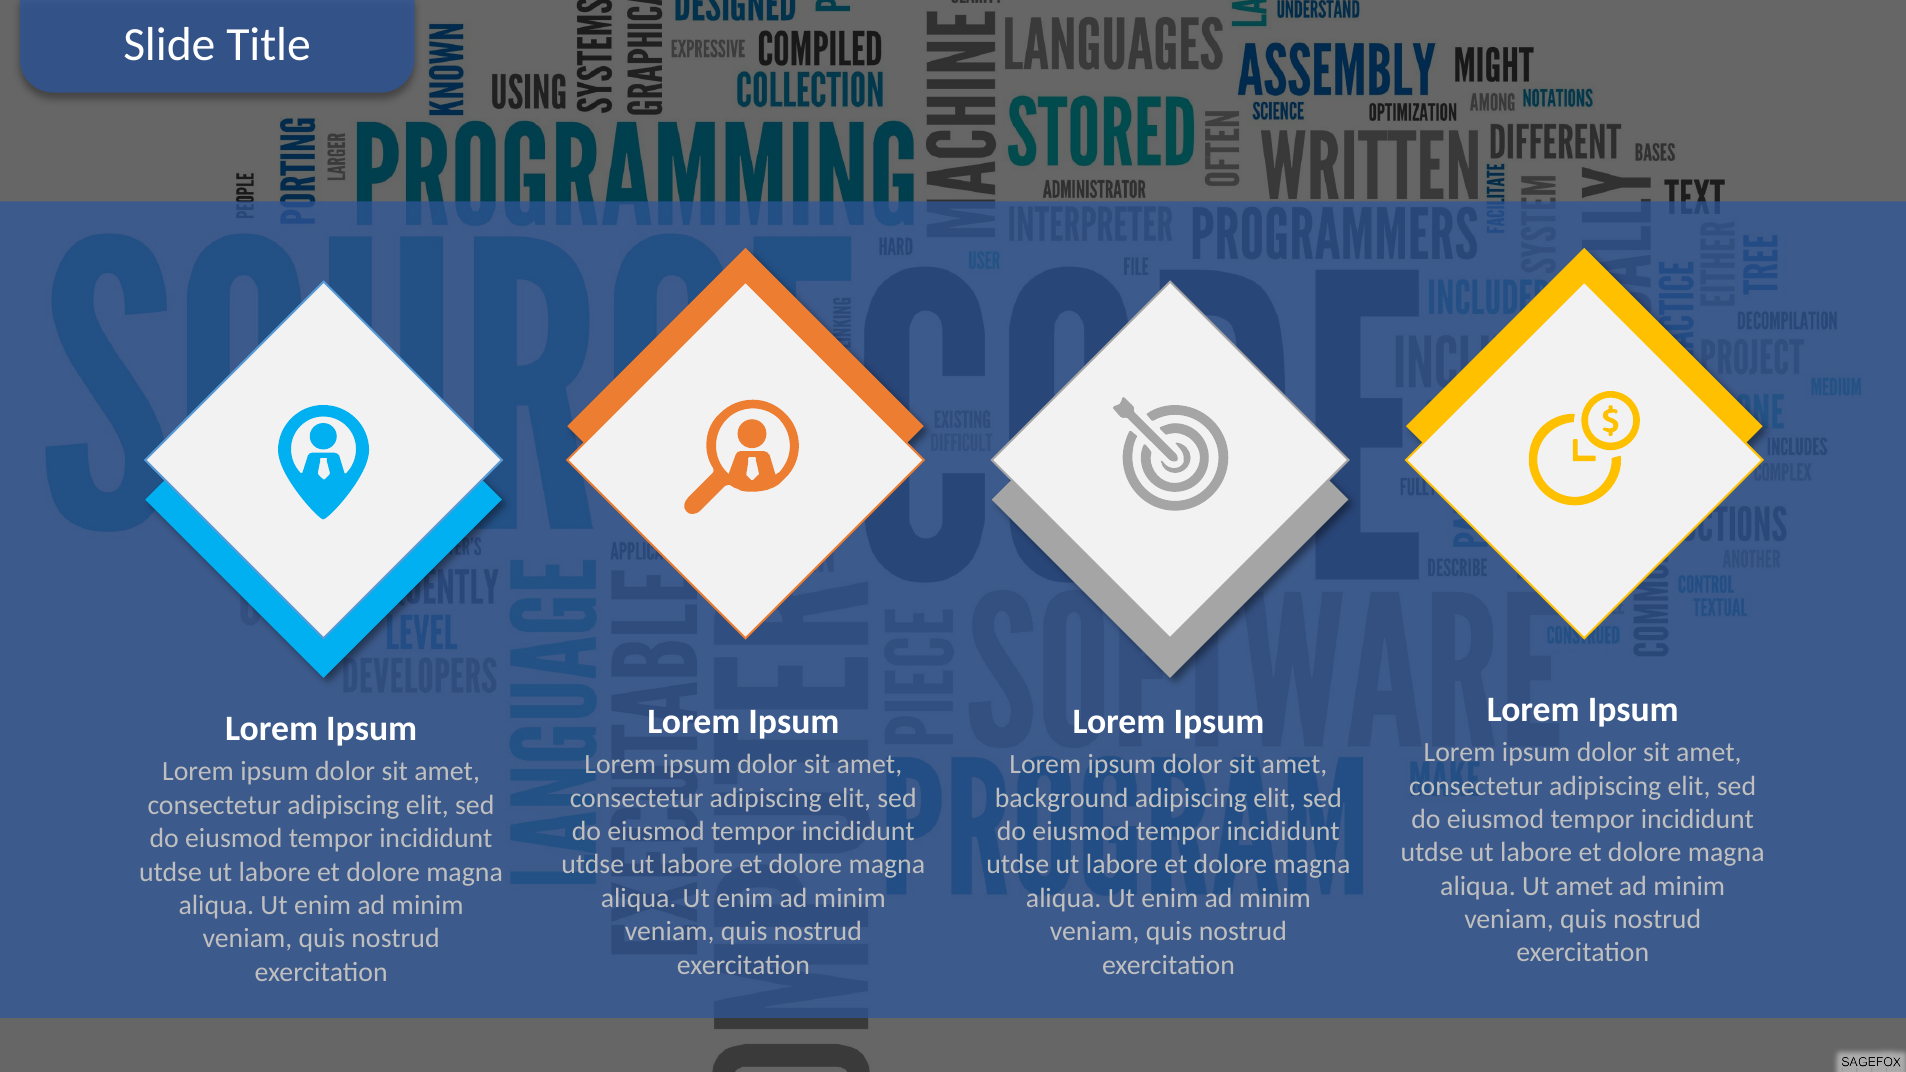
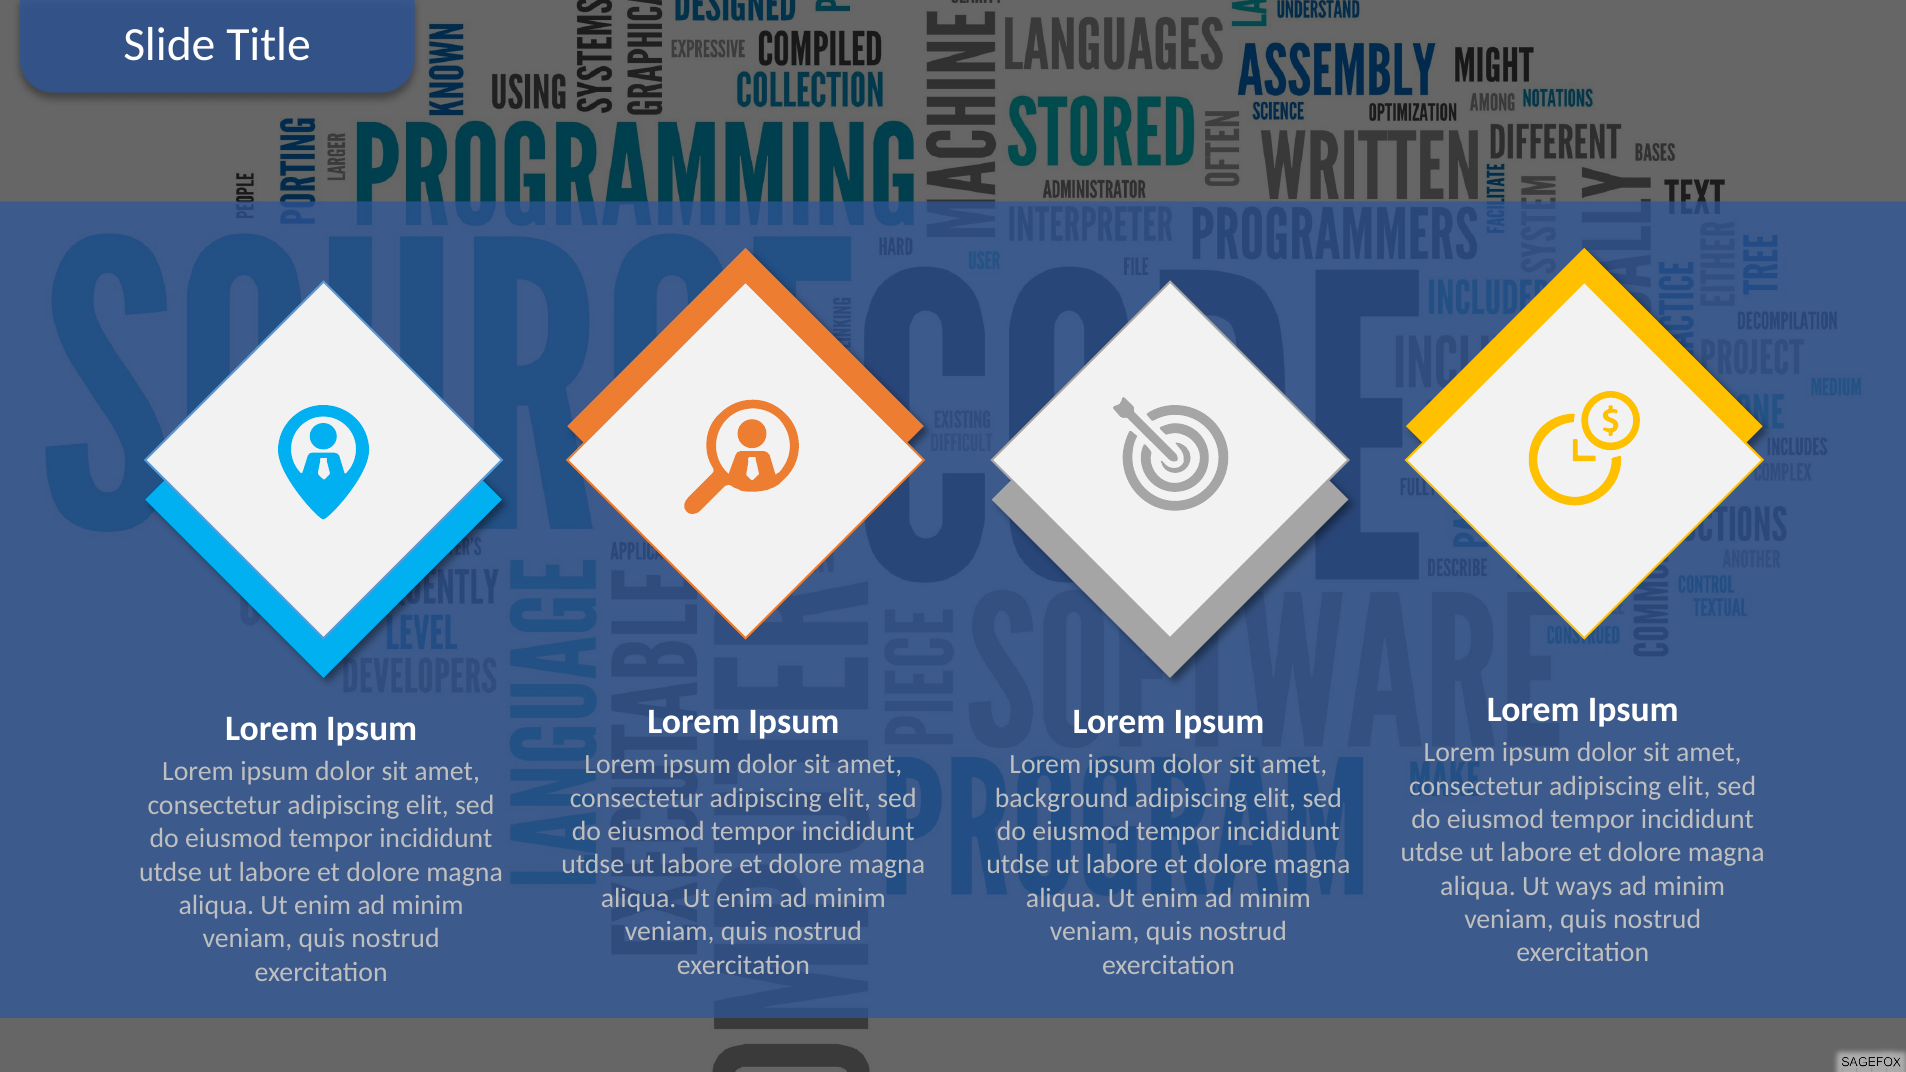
Ut amet: amet -> ways
